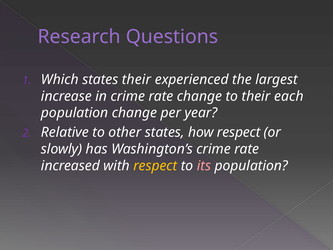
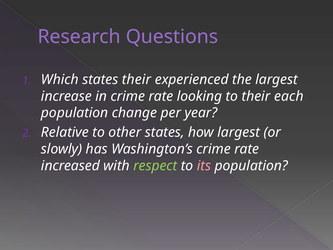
rate change: change -> looking
how respect: respect -> largest
respect at (155, 166) colour: yellow -> light green
